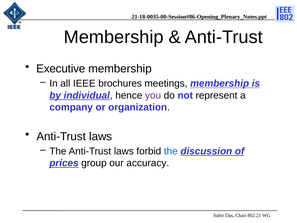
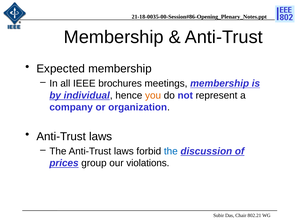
Executive: Executive -> Expected
you colour: purple -> orange
accuracy: accuracy -> violations
